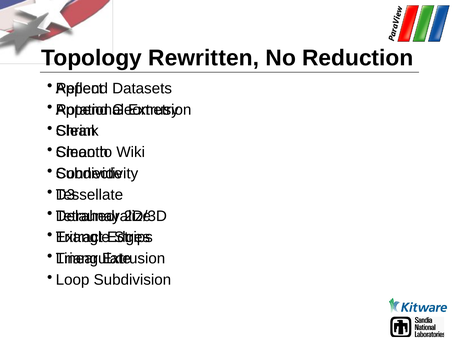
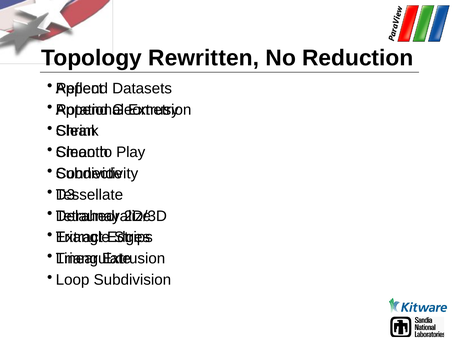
Wiki: Wiki -> Play
